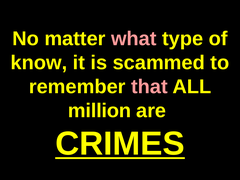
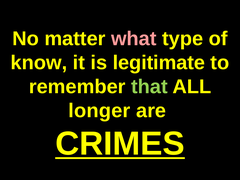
scammed: scammed -> legitimate
that colour: pink -> light green
million: million -> longer
